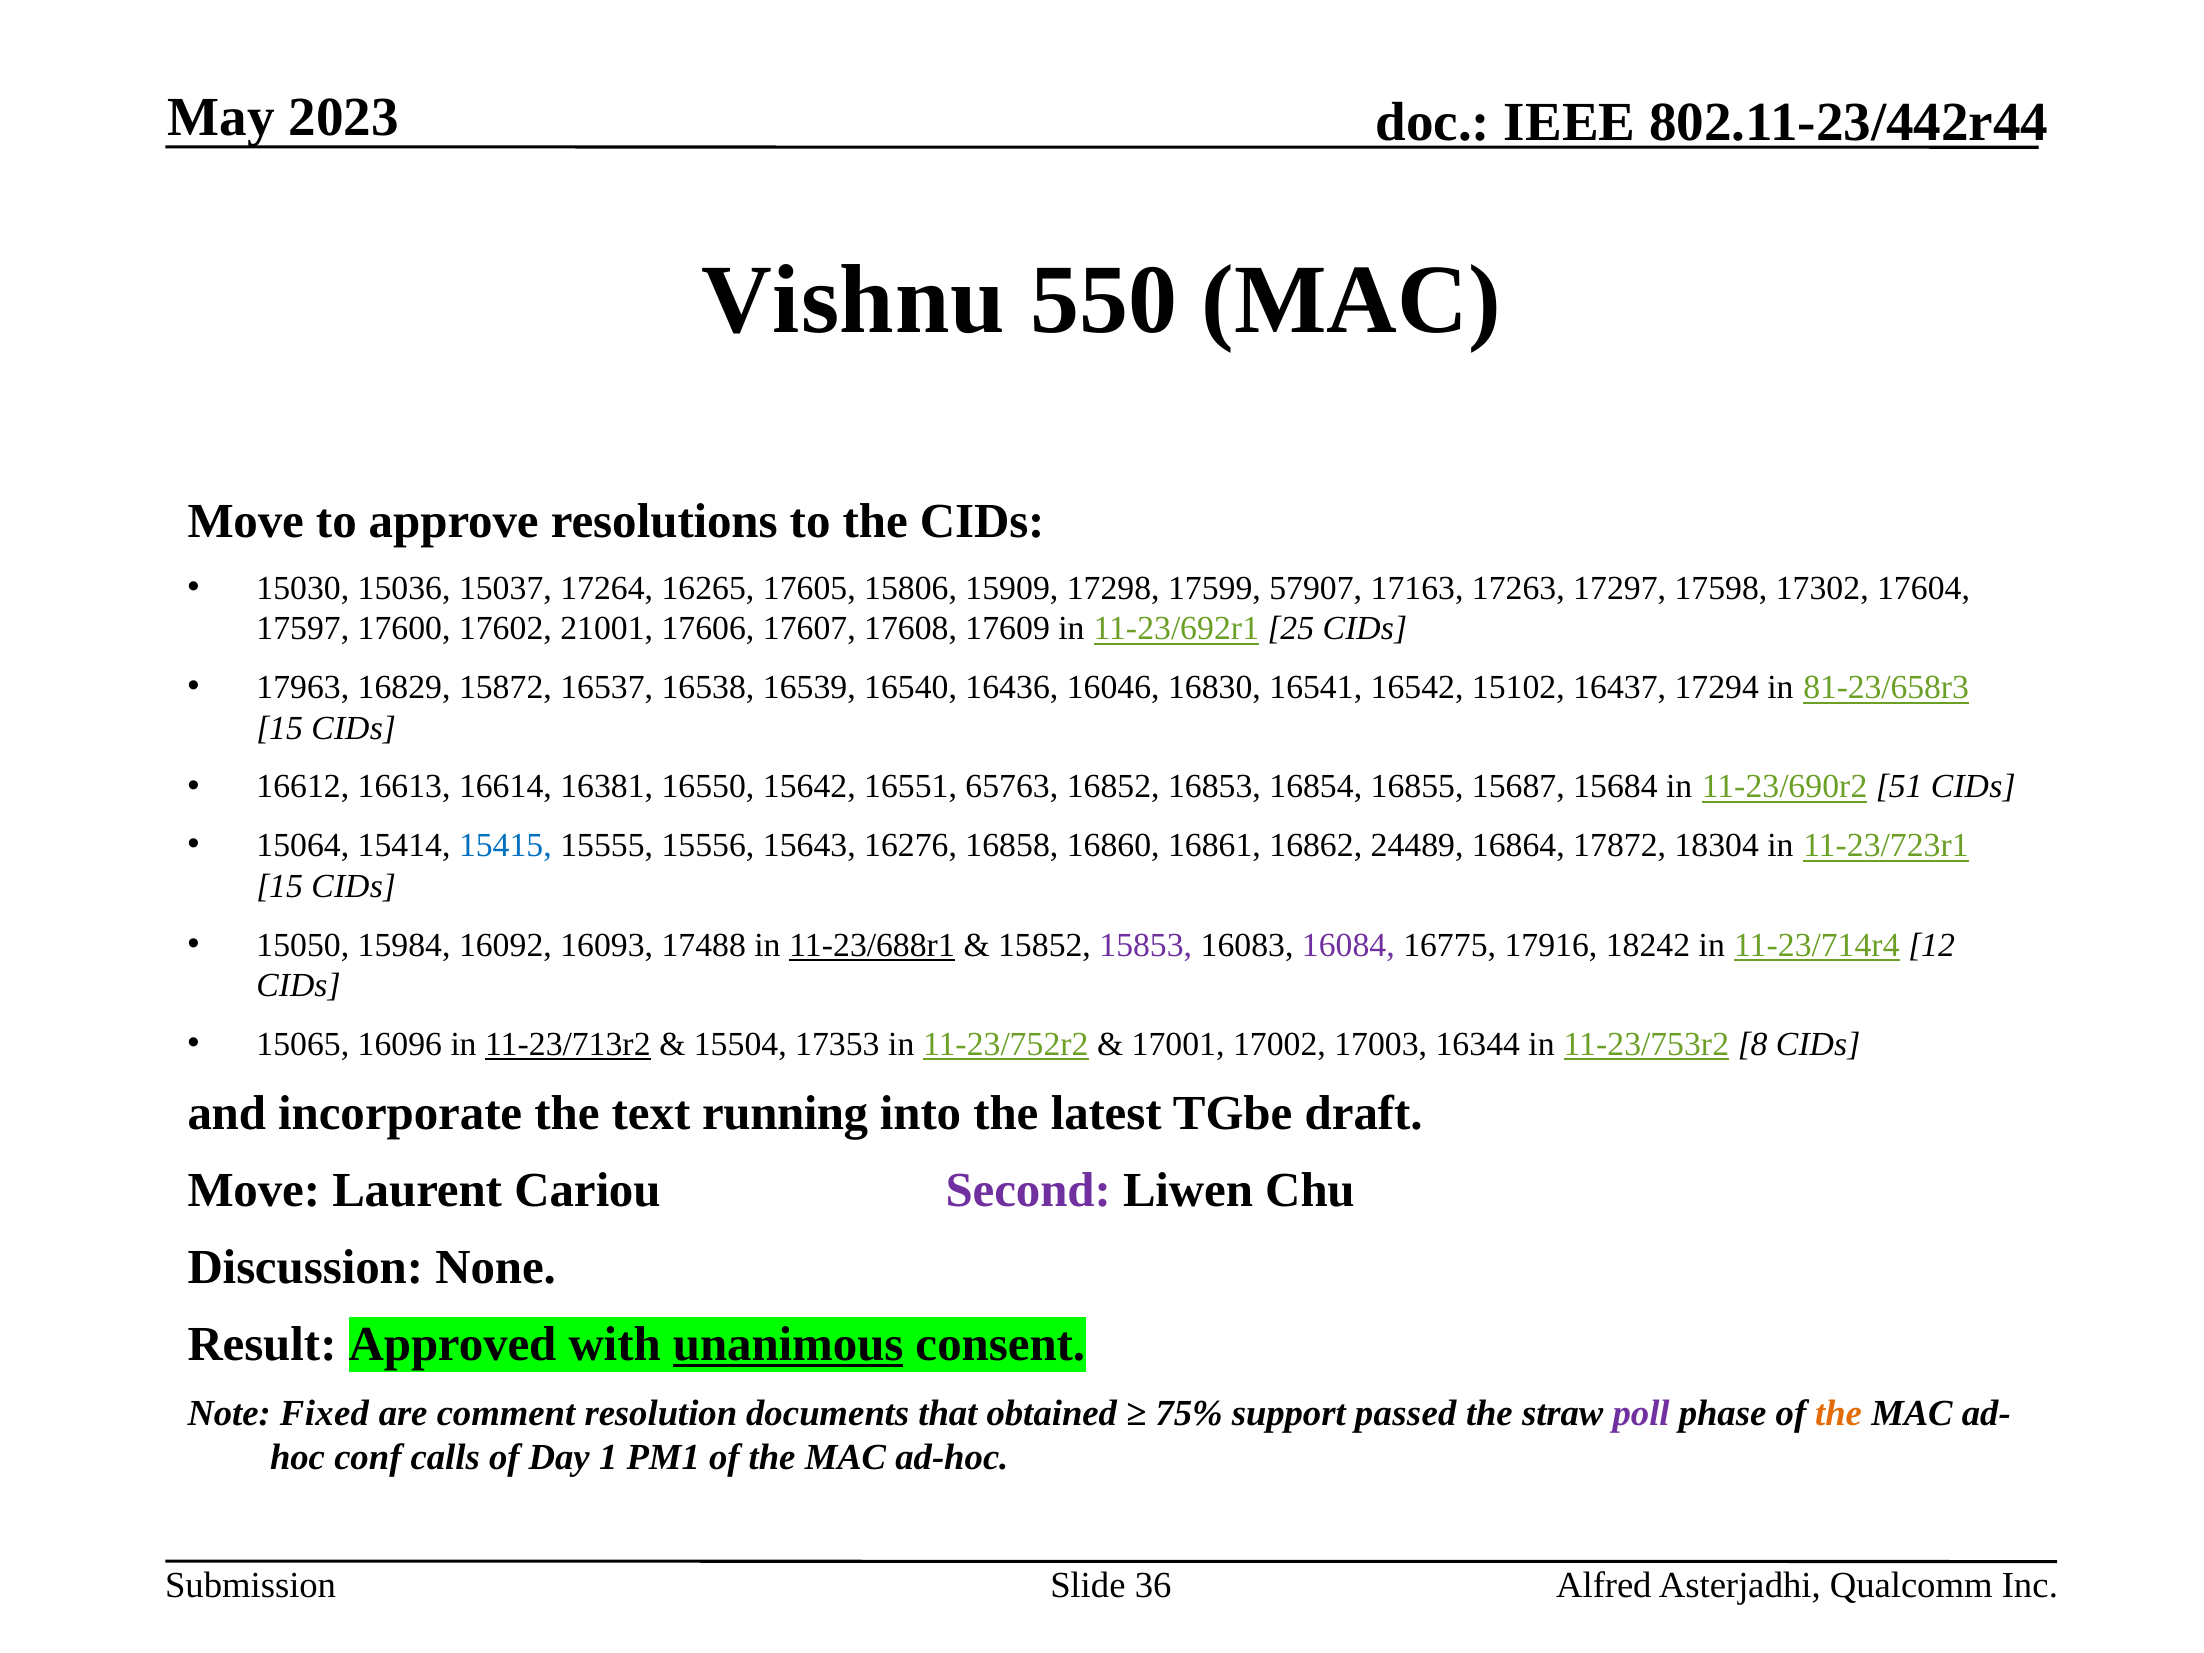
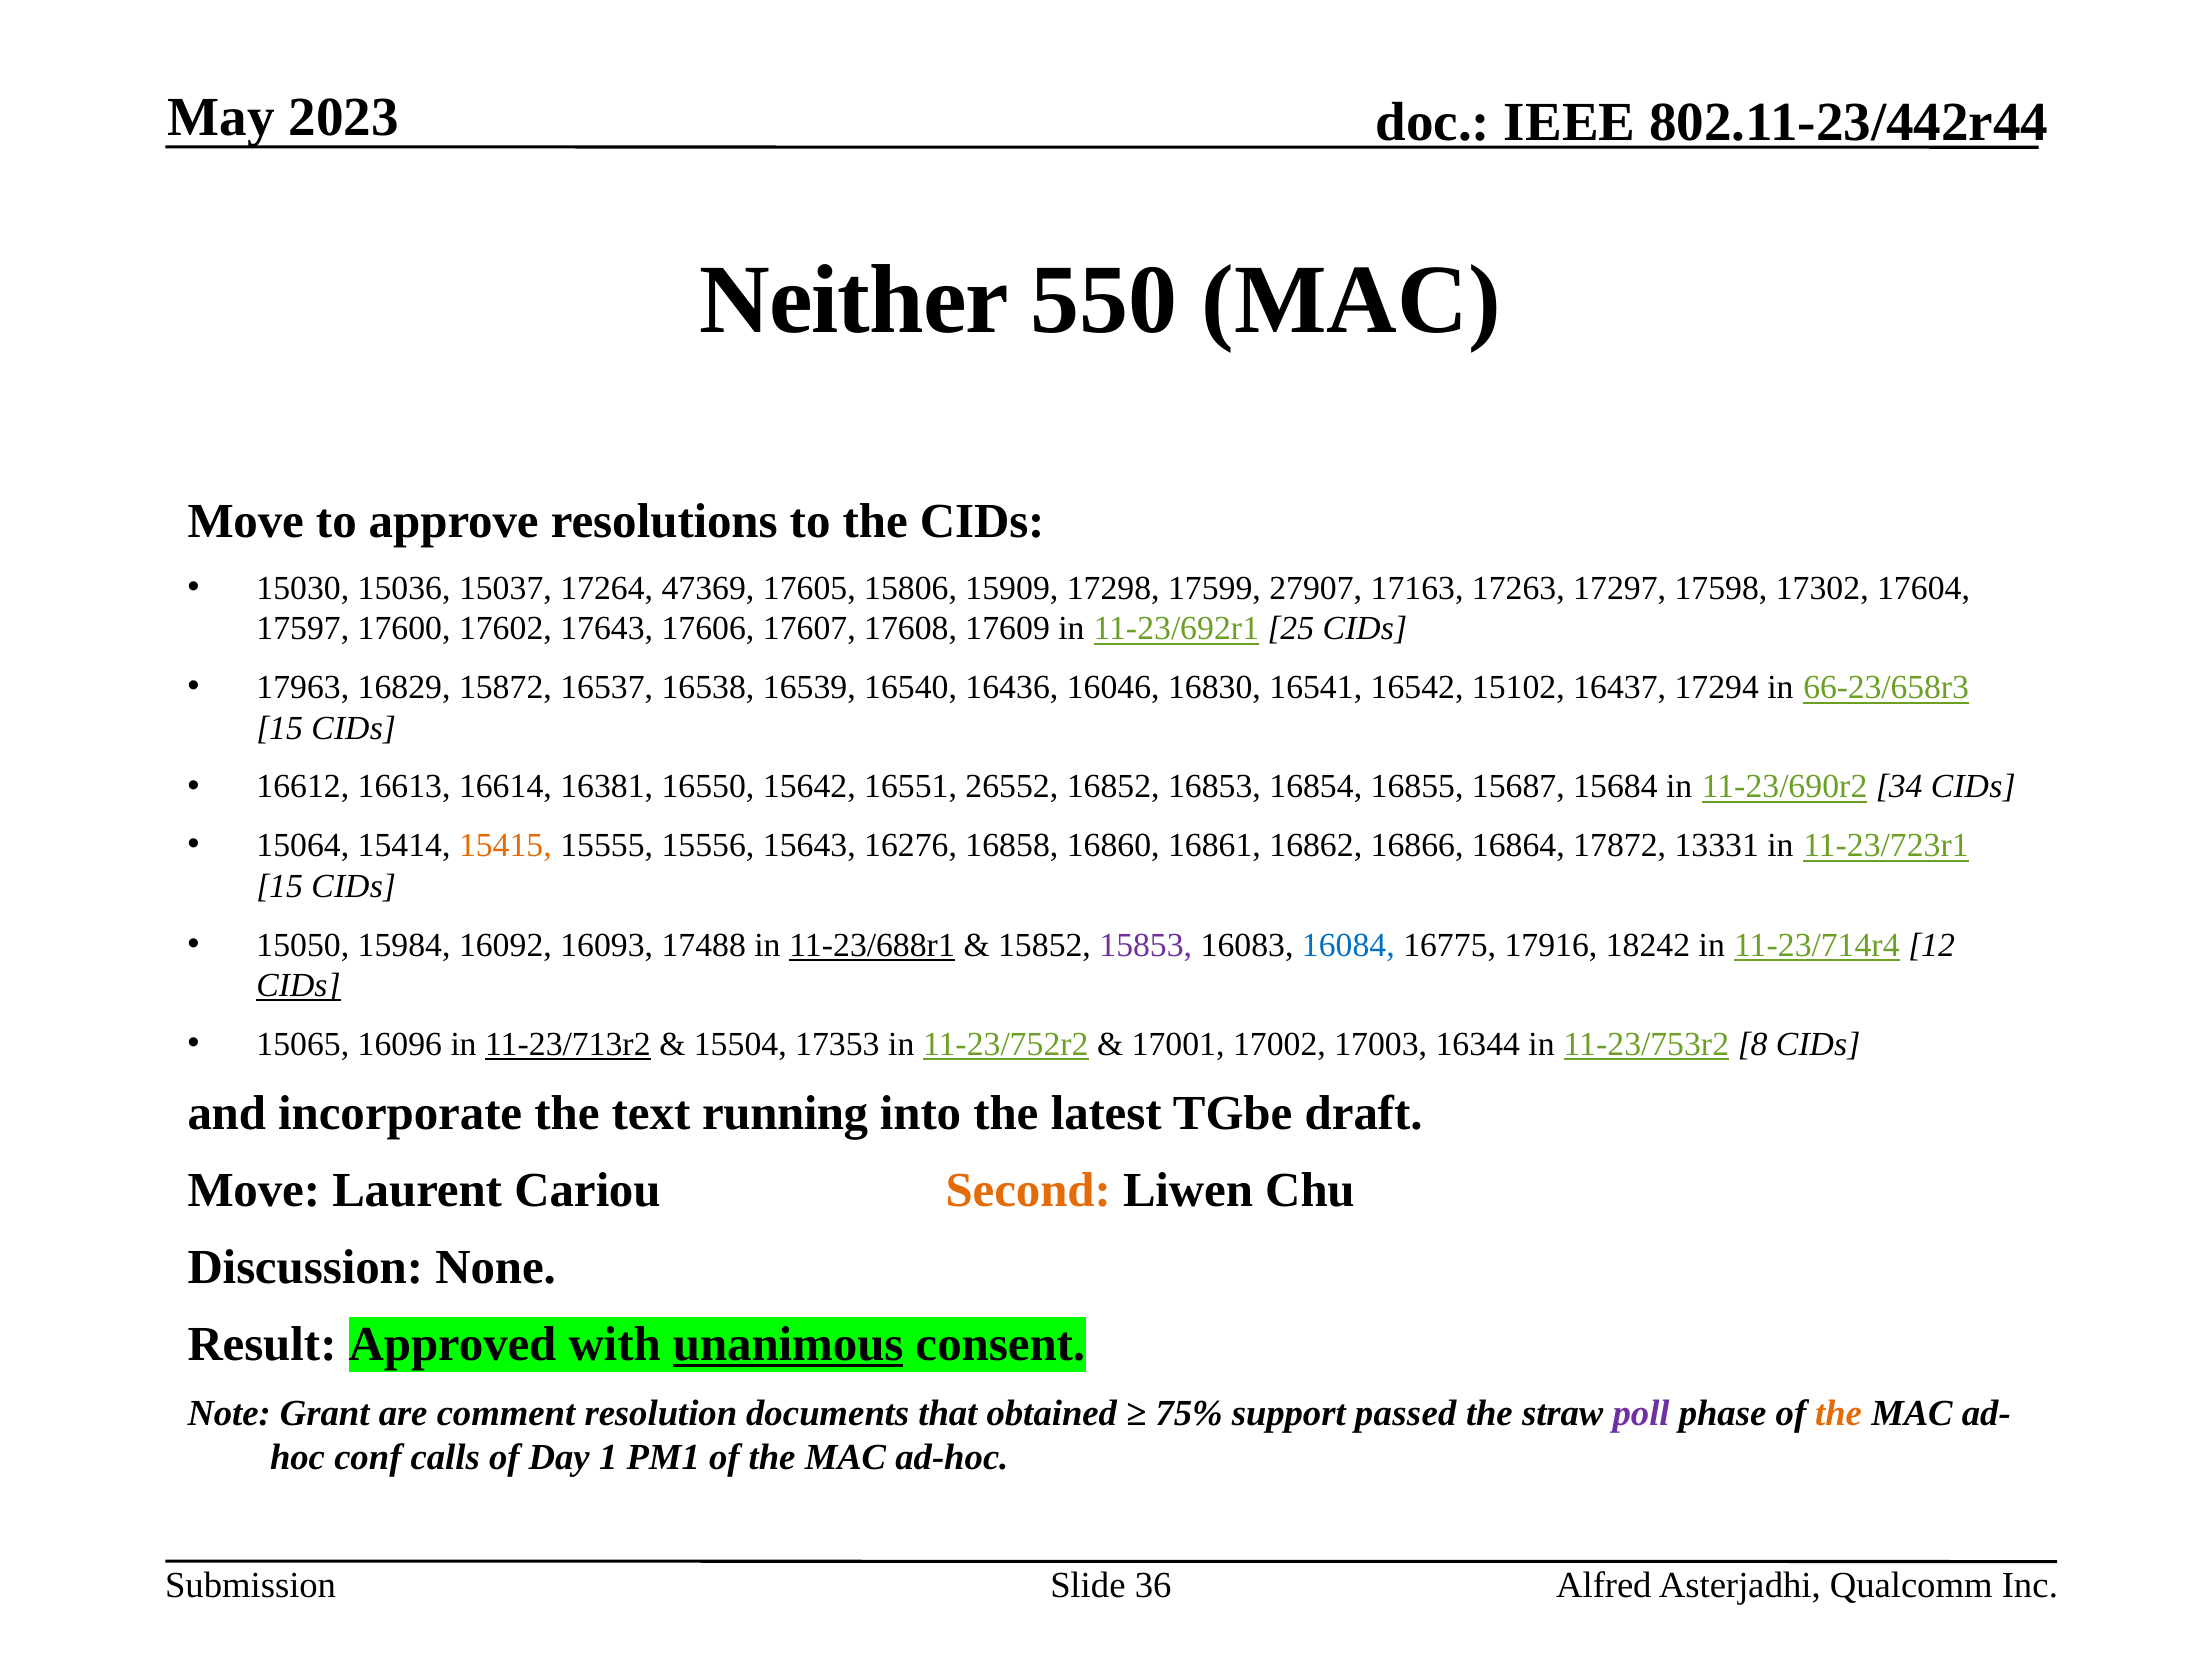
Vishnu: Vishnu -> Neither
16265: 16265 -> 47369
57907: 57907 -> 27907
21001: 21001 -> 17643
81-23/658r3: 81-23/658r3 -> 66-23/658r3
65763: 65763 -> 26552
51: 51 -> 34
15415 colour: blue -> orange
24489: 24489 -> 16866
18304: 18304 -> 13331
16084 colour: purple -> blue
CIDs at (299, 985) underline: none -> present
Second colour: purple -> orange
Fixed: Fixed -> Grant
